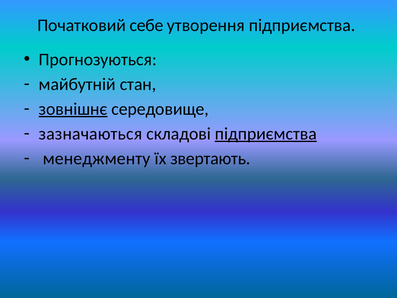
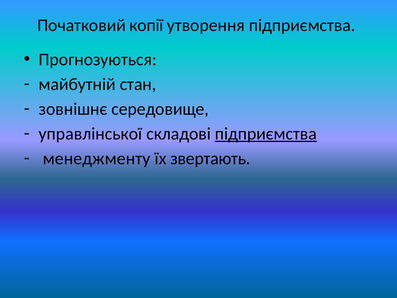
себе: себе -> копії
зовнішнє underline: present -> none
зазначаються: зазначаються -> управлінської
